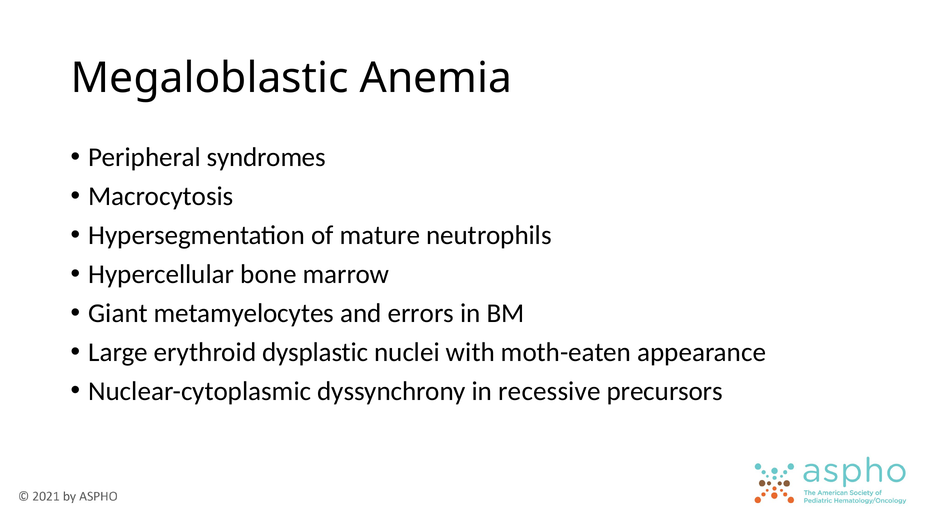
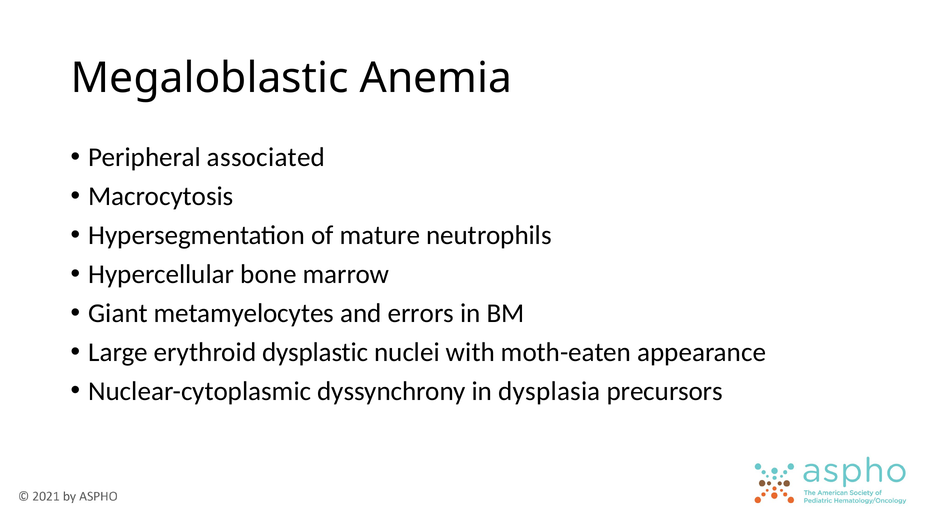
syndromes: syndromes -> associated
recessive: recessive -> dysplasia
